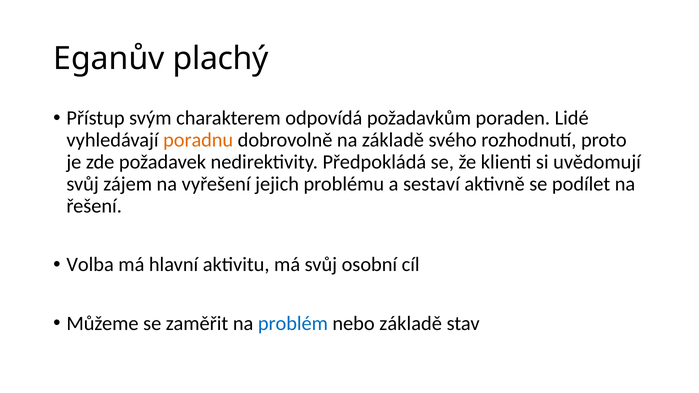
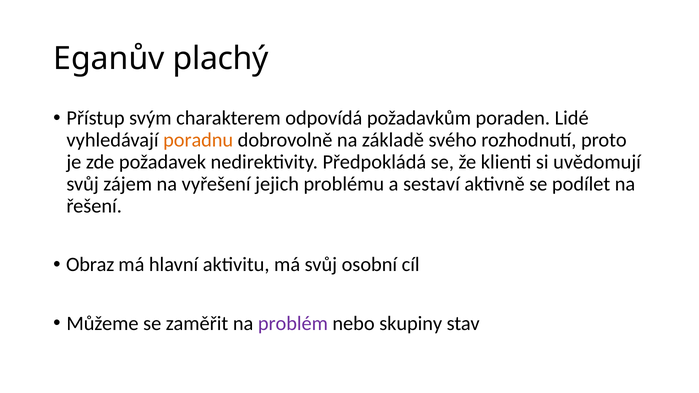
Volba: Volba -> Obraz
problém colour: blue -> purple
nebo základě: základě -> skupiny
